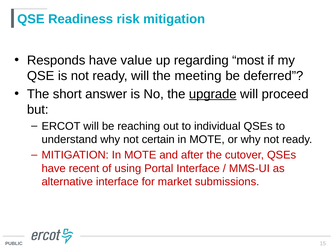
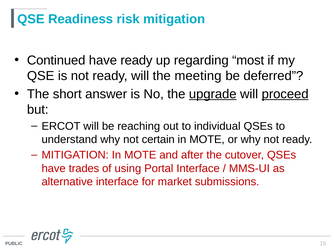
Responds: Responds -> Continued
have value: value -> ready
proceed underline: none -> present
recent: recent -> trades
